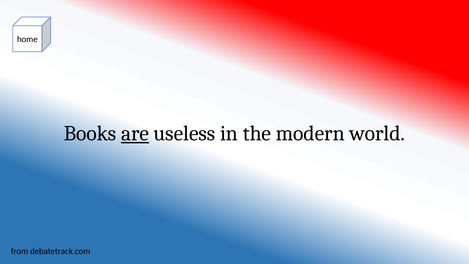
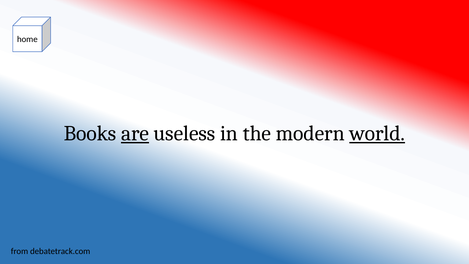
world underline: none -> present
